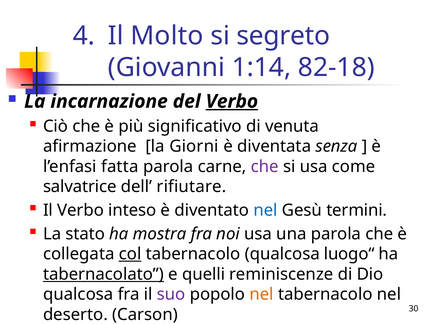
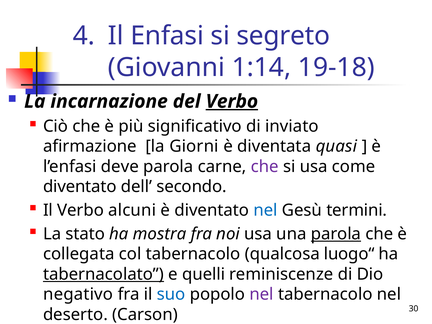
Molto: Molto -> Enfasi
82-18: 82-18 -> 19-18
venuta: venuta -> inviato
senza: senza -> quasi
fatta: fatta -> deve
salvatrice at (80, 187): salvatrice -> diventato
rifiutare: rifiutare -> secondo
inteso: inteso -> alcuni
parola at (336, 234) underline: none -> present
col underline: present -> none
qualcosa at (78, 294): qualcosa -> negativo
suo colour: purple -> blue
nel at (262, 294) colour: orange -> purple
